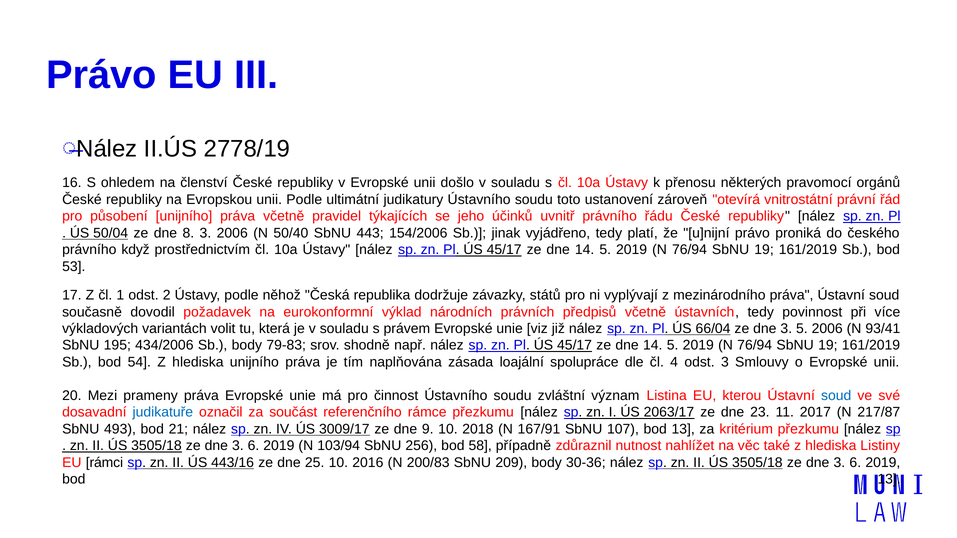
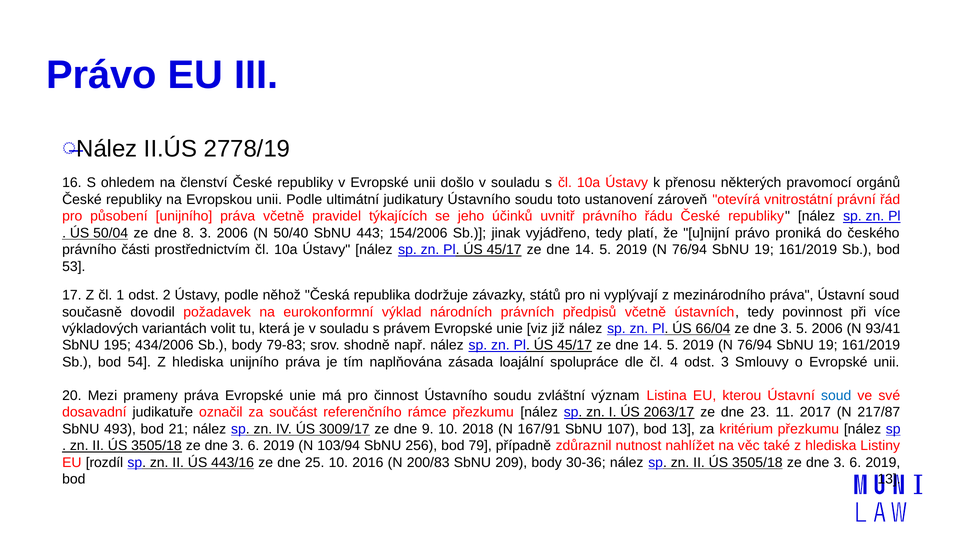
když: když -> části
judikatuře colour: blue -> black
58: 58 -> 79
rámci: rámci -> rozdíl
